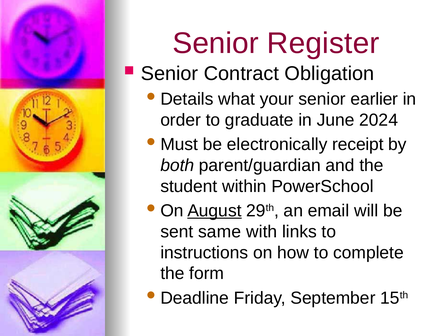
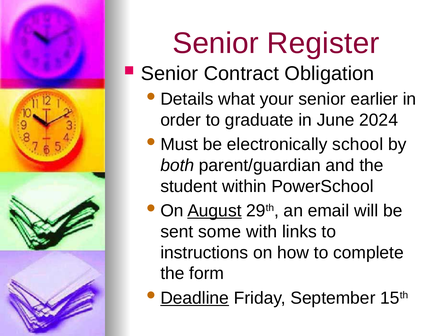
receipt: receipt -> school
same: same -> some
Deadline underline: none -> present
